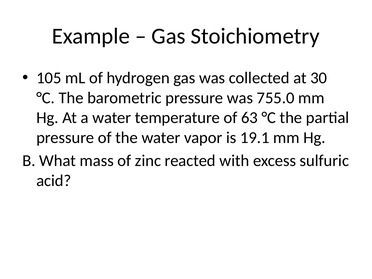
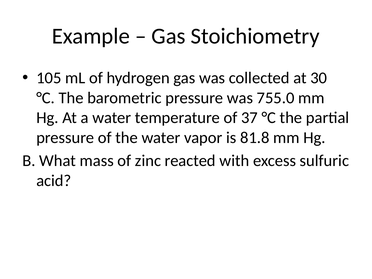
63: 63 -> 37
19.1: 19.1 -> 81.8
